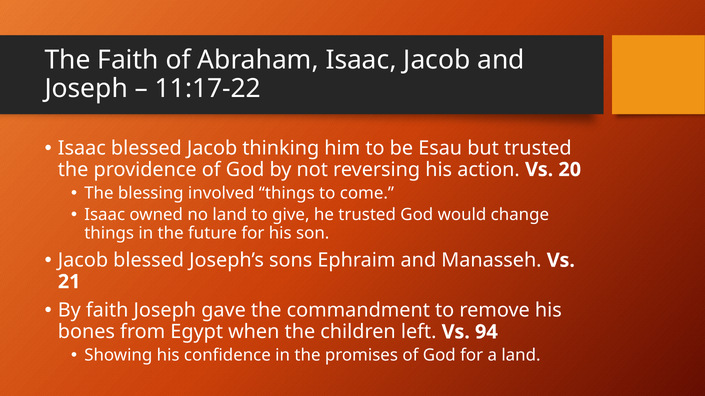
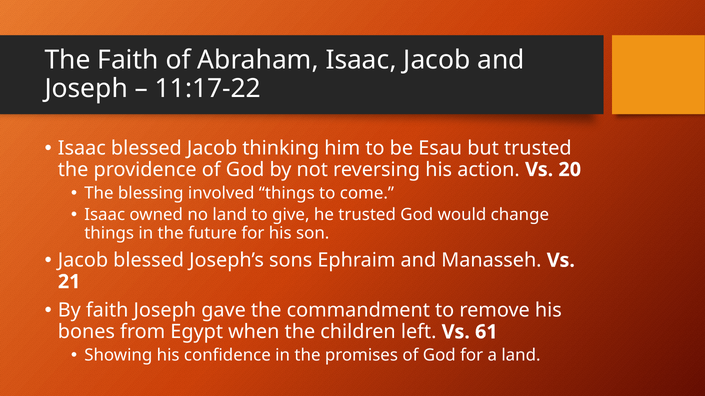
94: 94 -> 61
